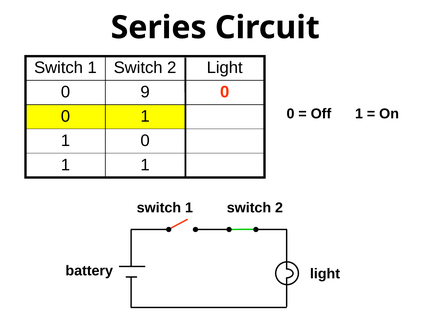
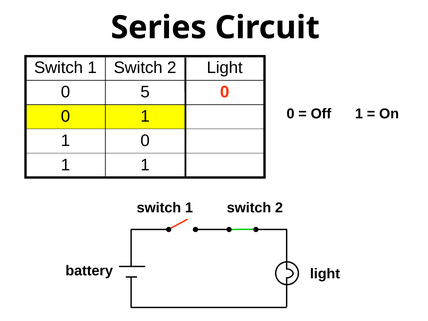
9: 9 -> 5
